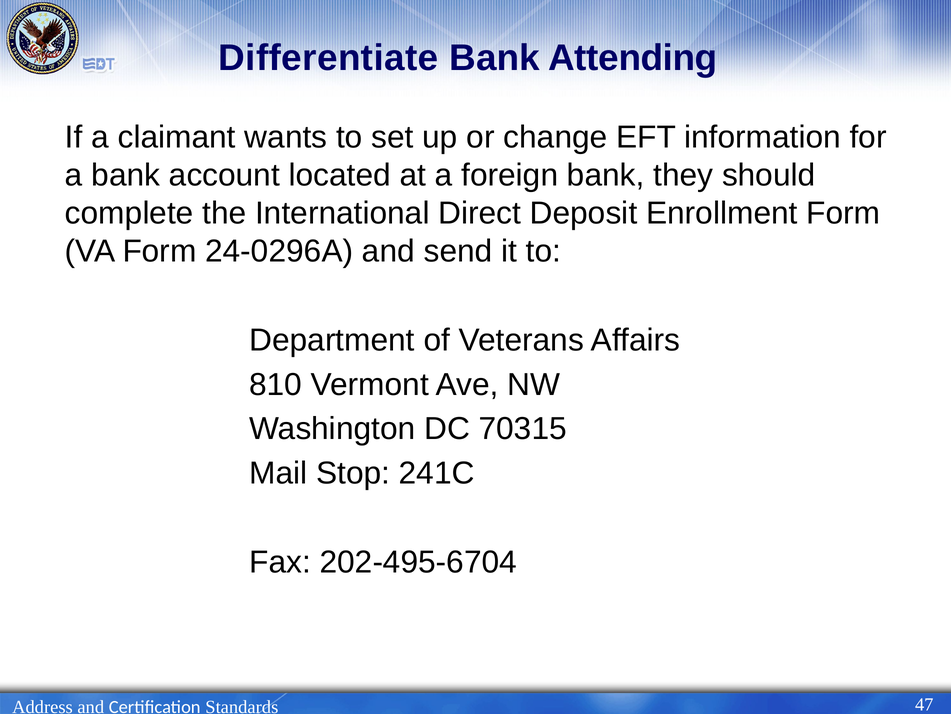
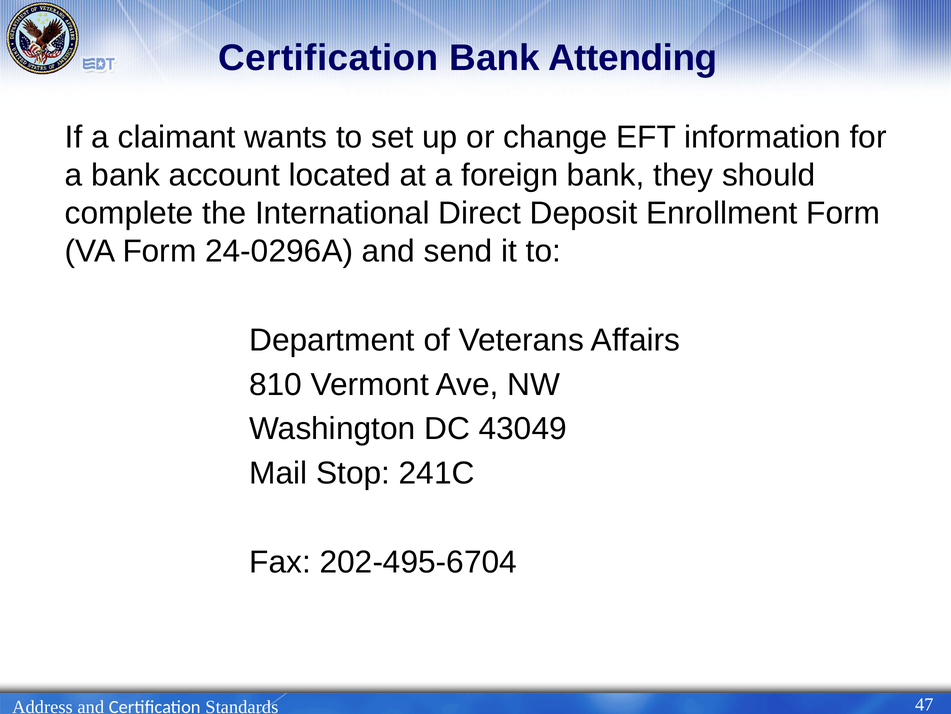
Differentiate at (328, 58): Differentiate -> Certification
70315: 70315 -> 43049
